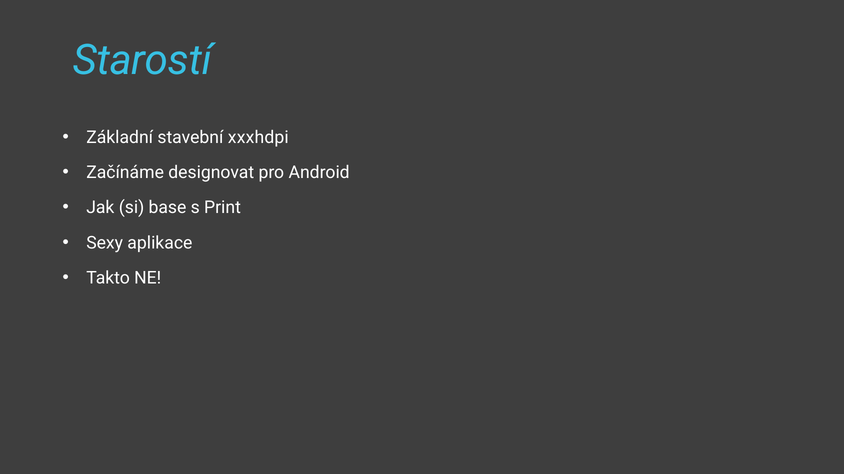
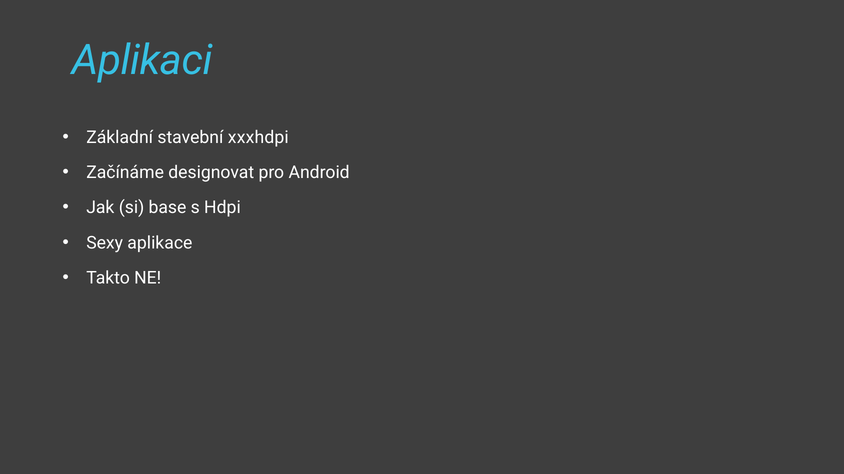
Starostí: Starostí -> Aplikaci
Print: Print -> Hdpi
